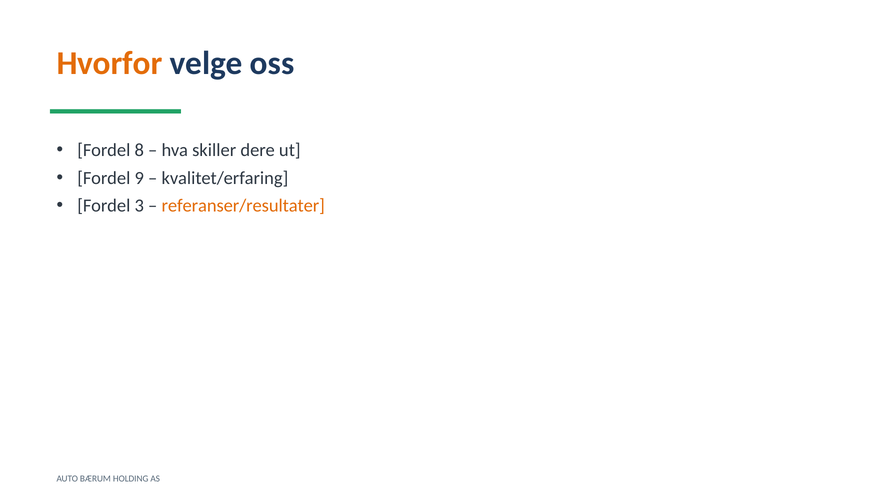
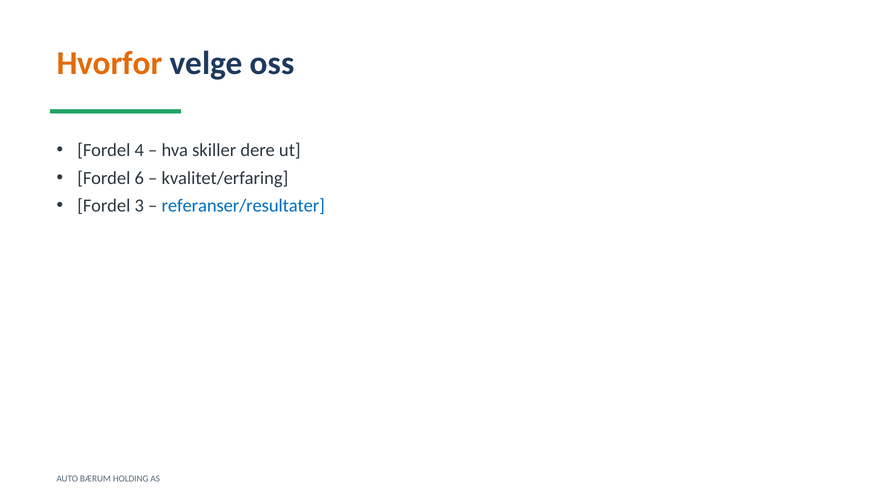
8: 8 -> 4
9: 9 -> 6
referanser/resultater colour: orange -> blue
